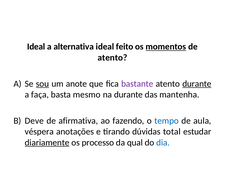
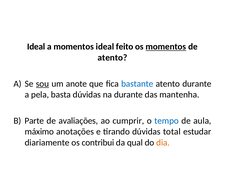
a alternativa: alternativa -> momentos
bastante colour: purple -> blue
durante at (197, 84) underline: present -> none
faça: faça -> pela
basta mesmo: mesmo -> dúvidas
Deve: Deve -> Parte
afirmativa: afirmativa -> avaliações
fazendo: fazendo -> cumprir
véspera: véspera -> máximo
diariamente underline: present -> none
processo: processo -> contribui
dia colour: blue -> orange
